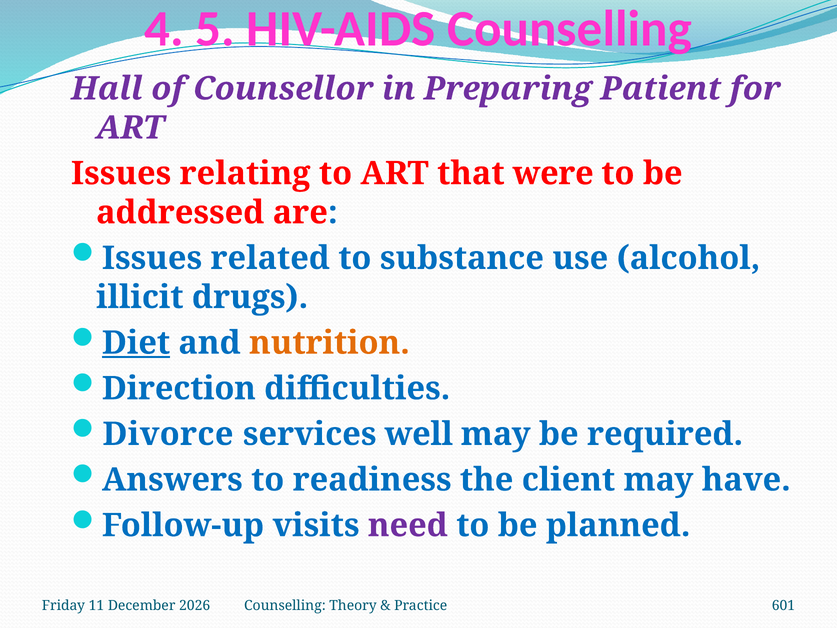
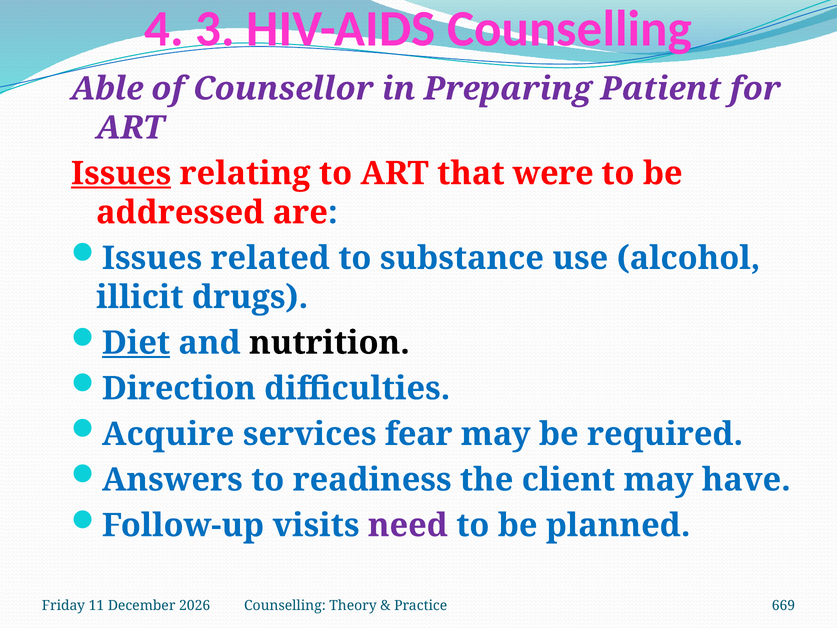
5: 5 -> 3
Hall: Hall -> Able
Issues at (121, 173) underline: none -> present
nutrition colour: orange -> black
Divorce: Divorce -> Acquire
well: well -> fear
601: 601 -> 669
